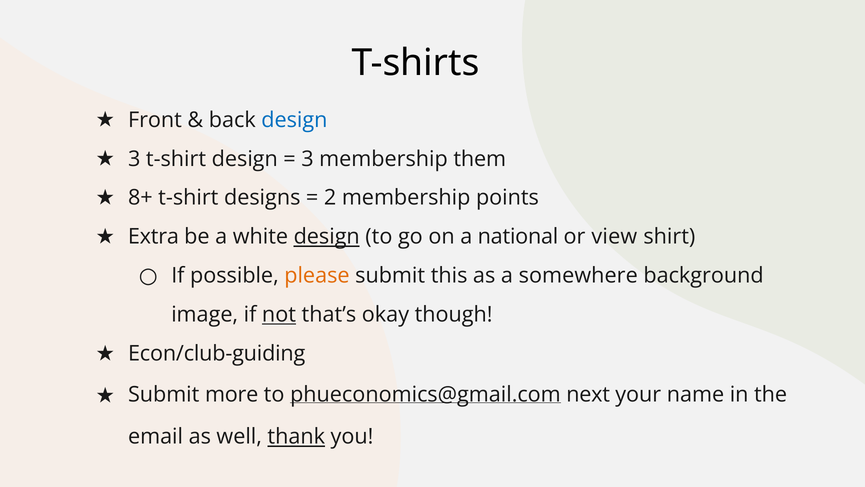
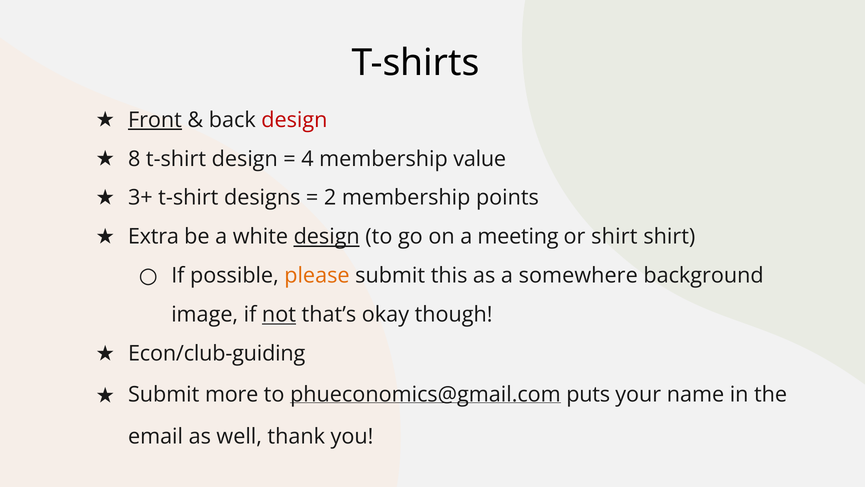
Front underline: none -> present
design at (294, 120) colour: blue -> red
3 at (134, 159): 3 -> 8
3 at (308, 159): 3 -> 4
them: them -> value
8+: 8+ -> 3+
national: national -> meeting
or view: view -> shirt
next: next -> puts
thank underline: present -> none
